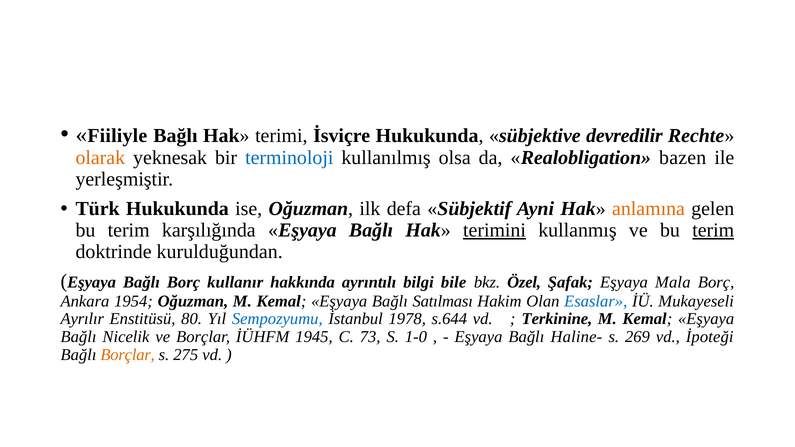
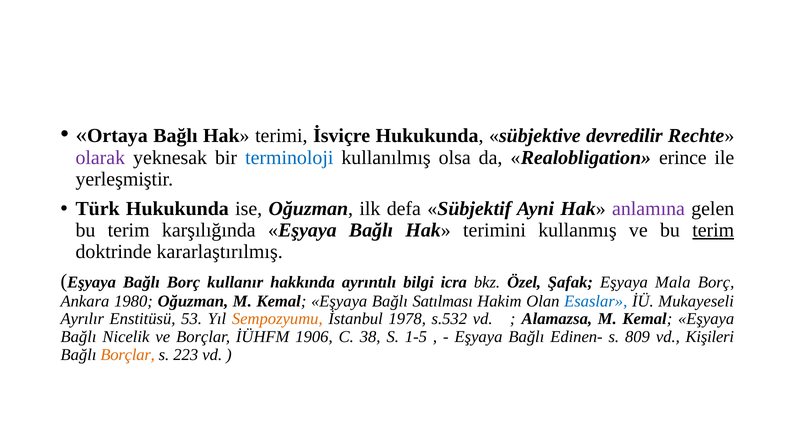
Fiiliyle: Fiiliyle -> Ortaya
olarak colour: orange -> purple
bazen: bazen -> erince
anlamına colour: orange -> purple
terimini underline: present -> none
kurulduğundan: kurulduğundan -> kararlaştırılmış
bile: bile -> icra
1954: 1954 -> 1980
80: 80 -> 53
Sempozyumu colour: blue -> orange
s.644: s.644 -> s.532
Terkinine: Terkinine -> Alamazsa
1945: 1945 -> 1906
73: 73 -> 38
1-0: 1-0 -> 1-5
Haline-: Haline- -> Edinen-
269: 269 -> 809
İpoteği: İpoteği -> Kişileri
275: 275 -> 223
